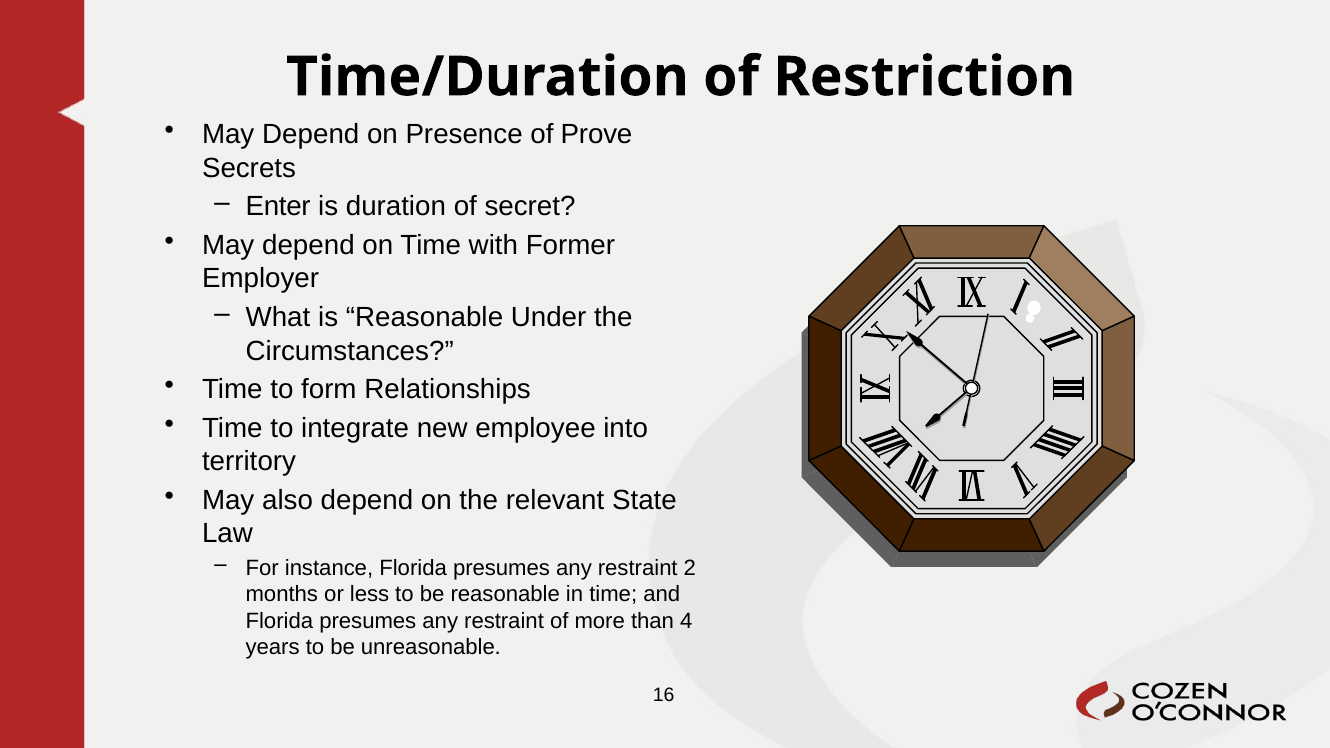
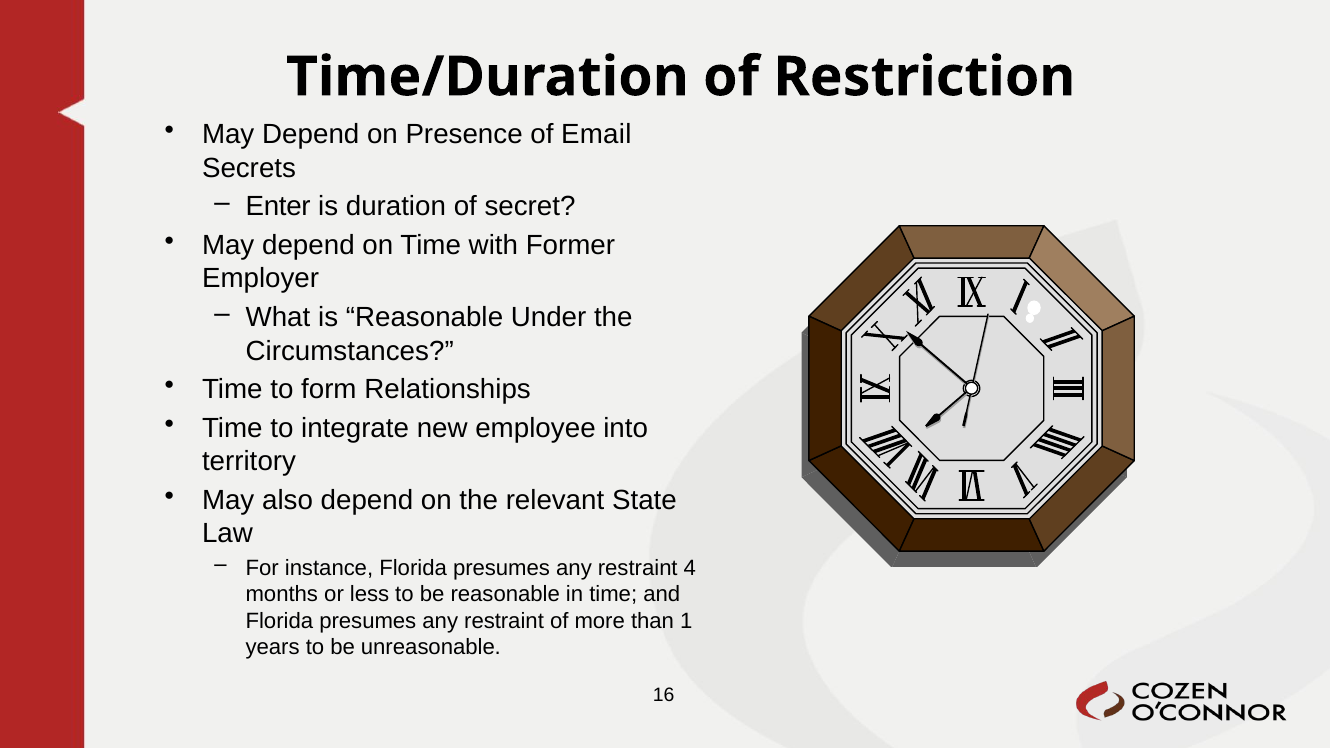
Prove: Prove -> Email
2: 2 -> 4
4: 4 -> 1
